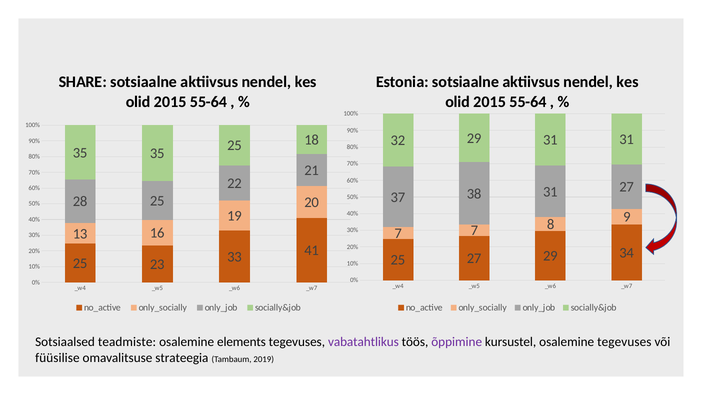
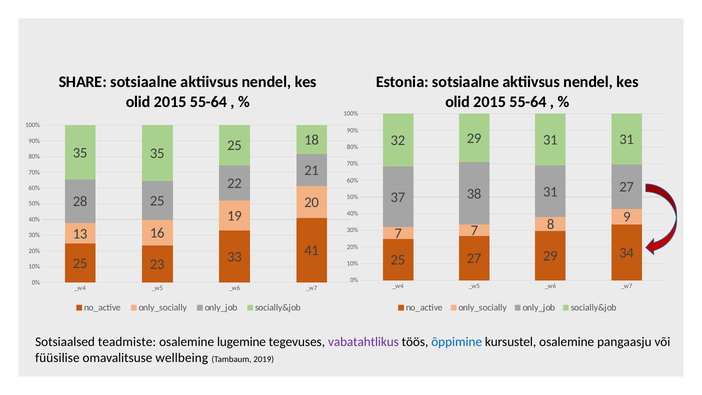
elements: elements -> lugemine
õppimine colour: purple -> blue
osalemine tegevuses: tegevuses -> pangaasju
strateegia: strateegia -> wellbeing
